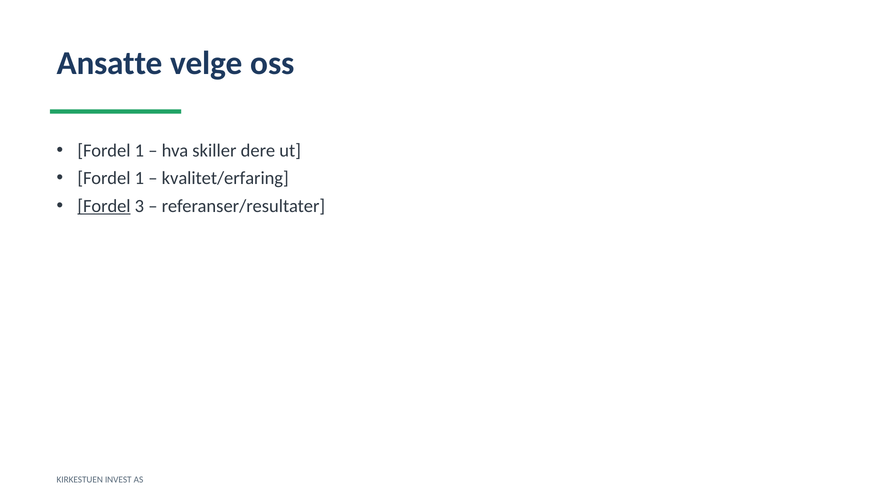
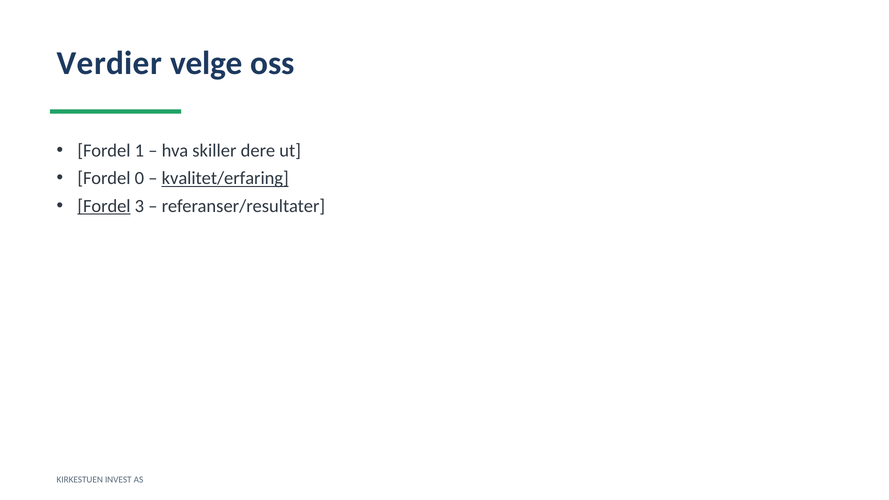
Ansatte: Ansatte -> Verdier
1 at (139, 178): 1 -> 0
kvalitet/erfaring underline: none -> present
